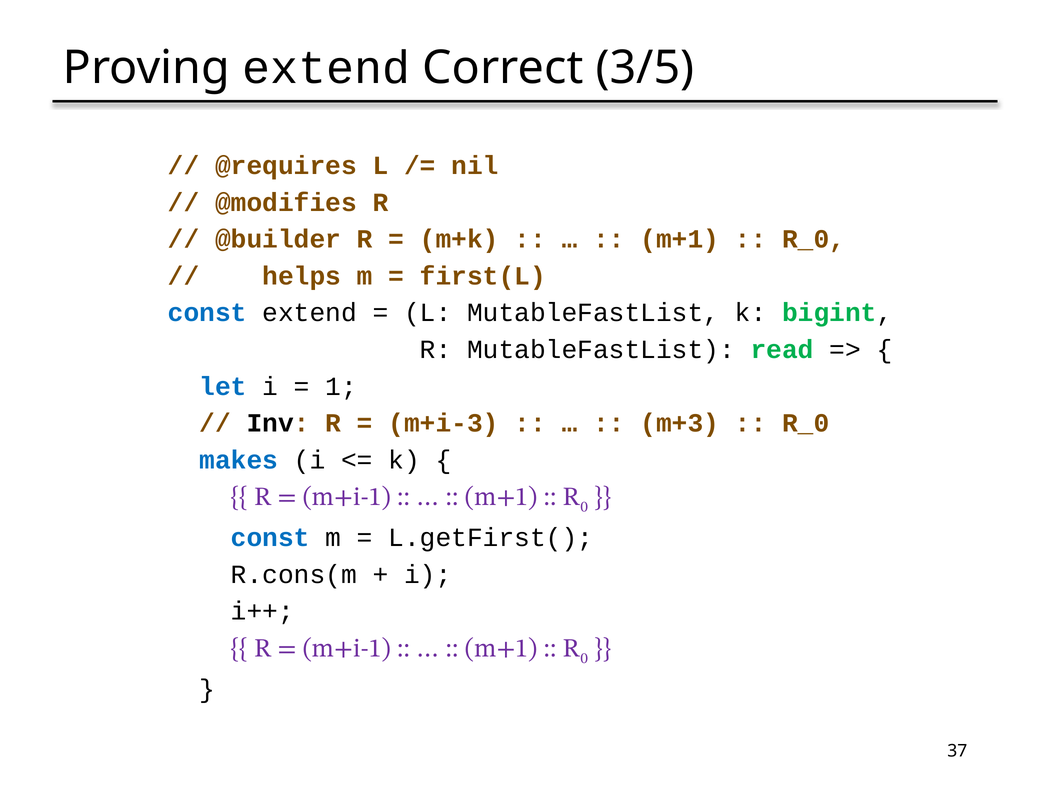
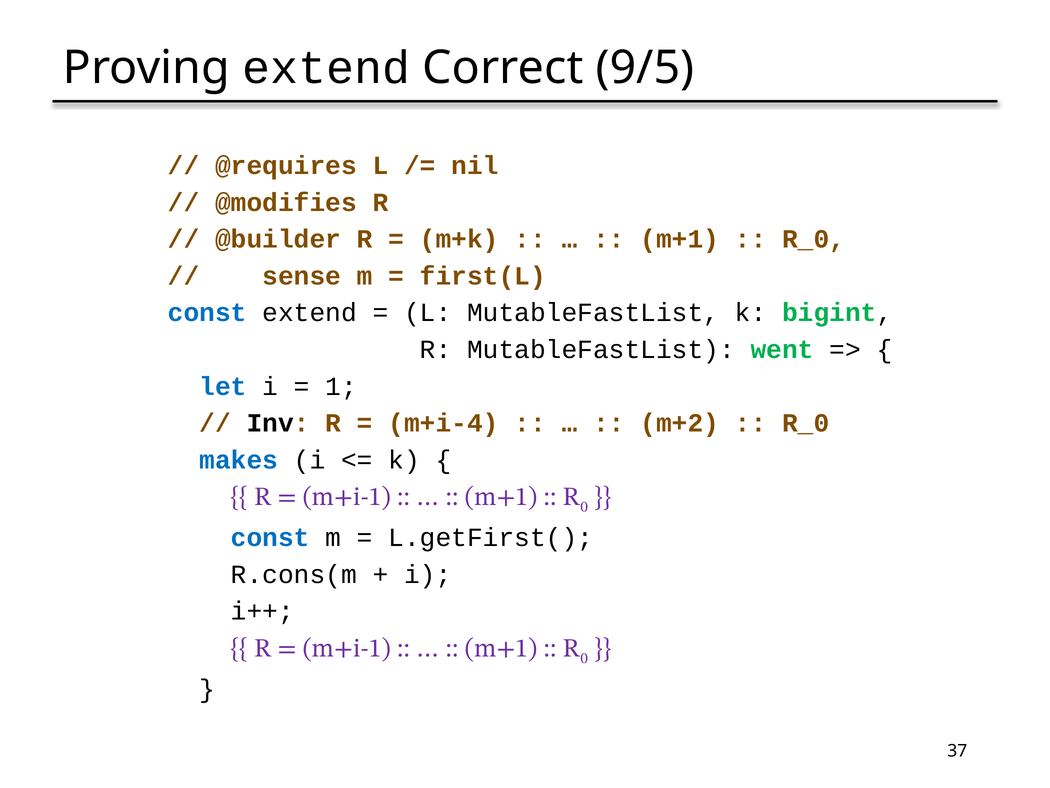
3/5: 3/5 -> 9/5
helps: helps -> sense
read: read -> went
m+i-3: m+i-3 -> m+i-4
m+3: m+3 -> m+2
